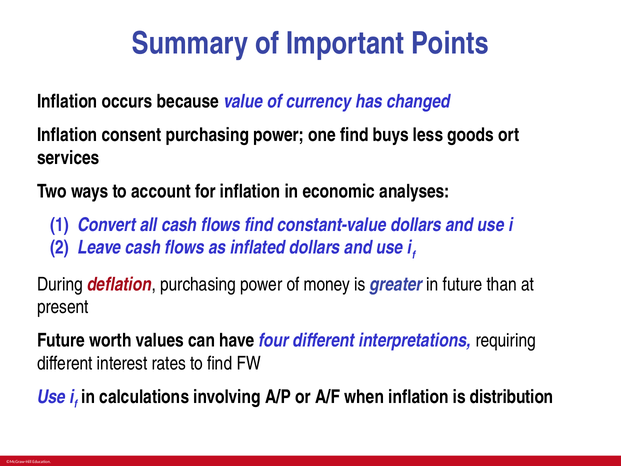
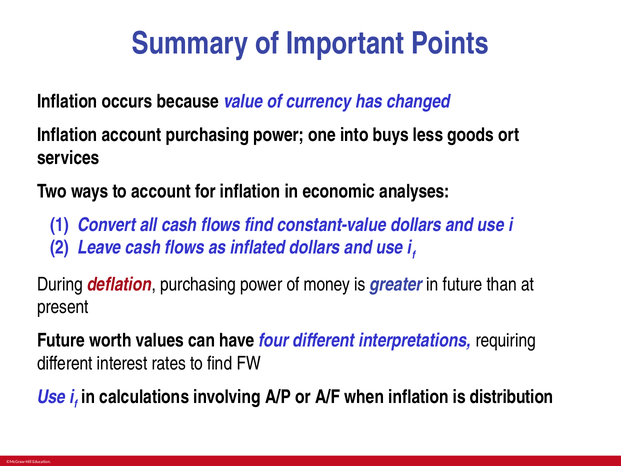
Inflation consent: consent -> account
one find: find -> into
